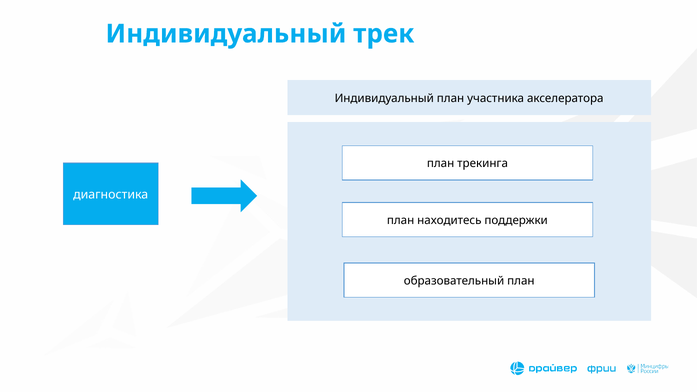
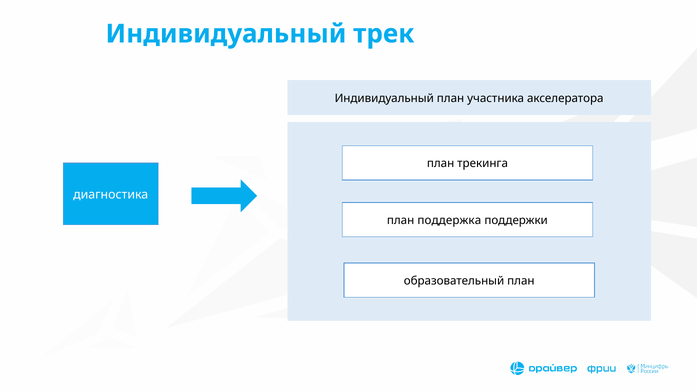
находитесь: находитесь -> поддержка
